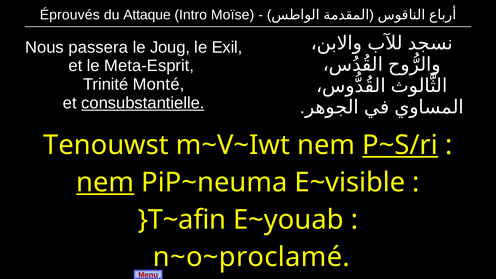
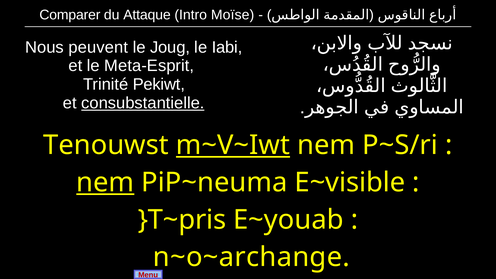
Éprouvés: Éprouvés -> Comparer
passera: passera -> peuvent
Exil: Exil -> Iabi
Monté: Monté -> Pekiwt
m~V~Iwt underline: none -> present
P~S/ri underline: present -> none
}T~afin: }T~afin -> }T~pris
n~o~proclamé: n~o~proclamé -> n~o~archange
